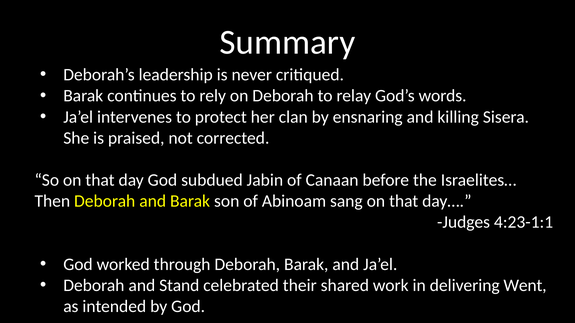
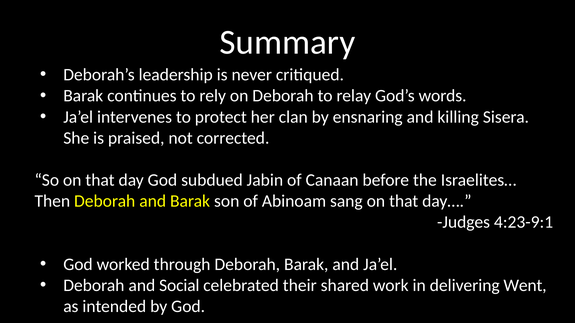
4:23-1:1: 4:23-1:1 -> 4:23-9:1
Stand: Stand -> Social
